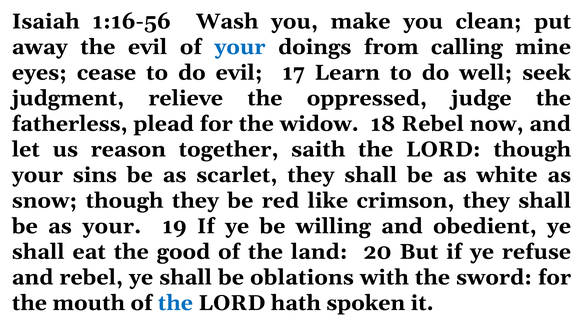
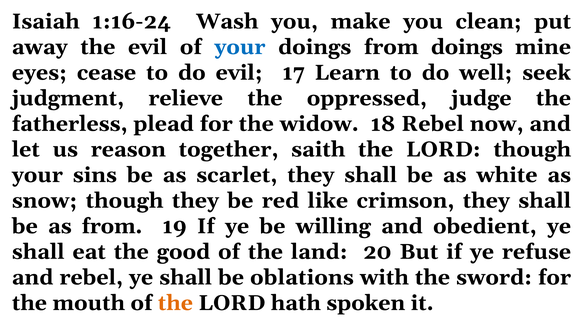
1:16-56: 1:16-56 -> 1:16-24
from calling: calling -> doings
as your: your -> from
the at (175, 303) colour: blue -> orange
